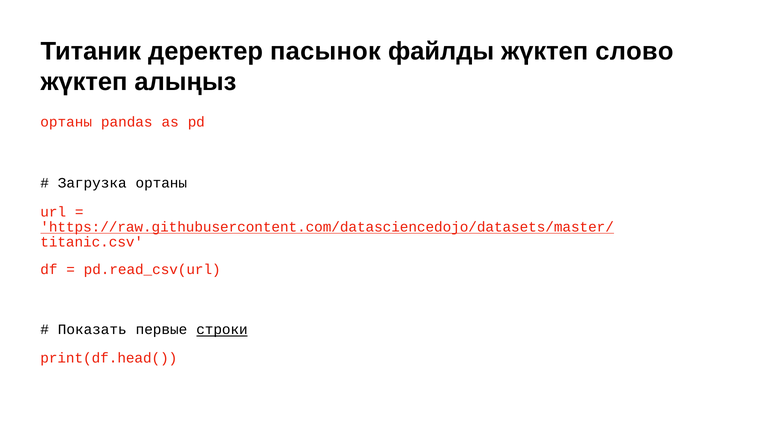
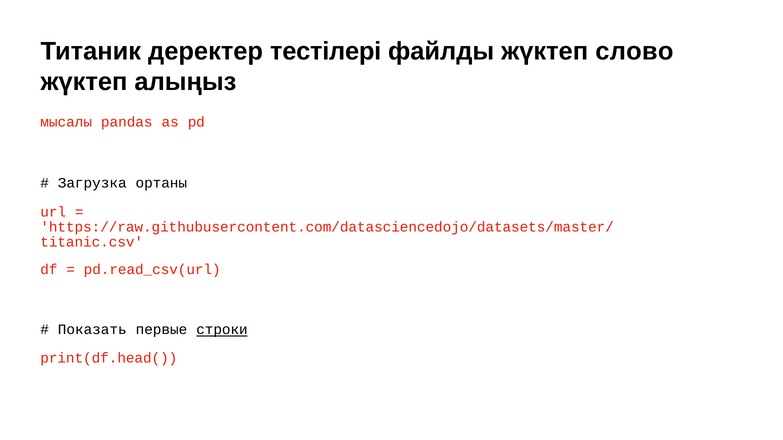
пасынок: пасынок -> тестілері
ортаны at (66, 122): ортаны -> мысалы
https://raw.githubusercontent.com/datasciencedojo/datasets/master/ underline: present -> none
